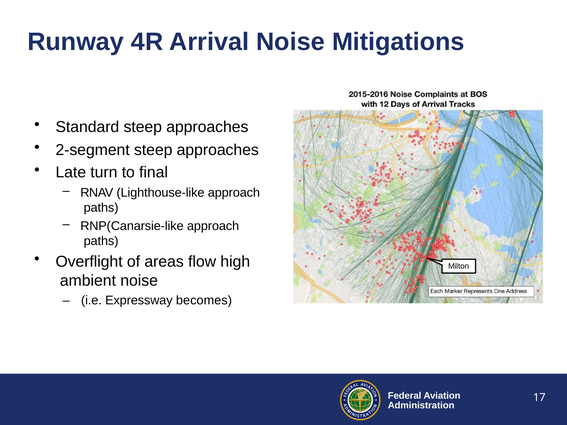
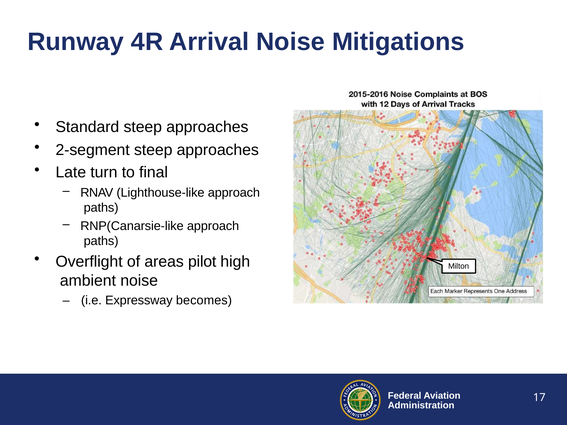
flow: flow -> pilot
